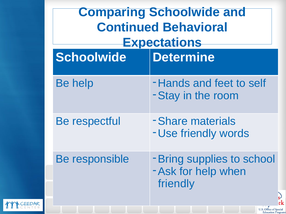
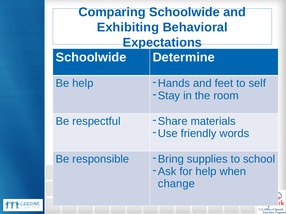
Continued: Continued -> Exhibiting
friendly at (176, 184): friendly -> change
